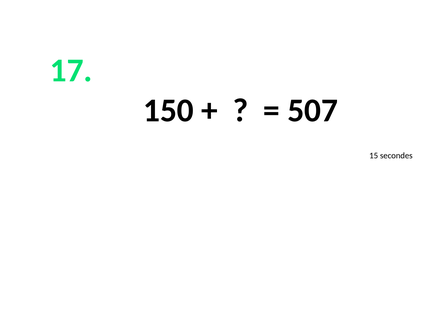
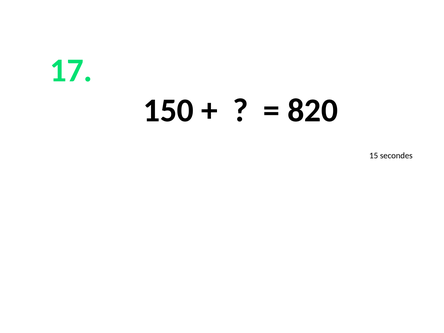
507: 507 -> 820
